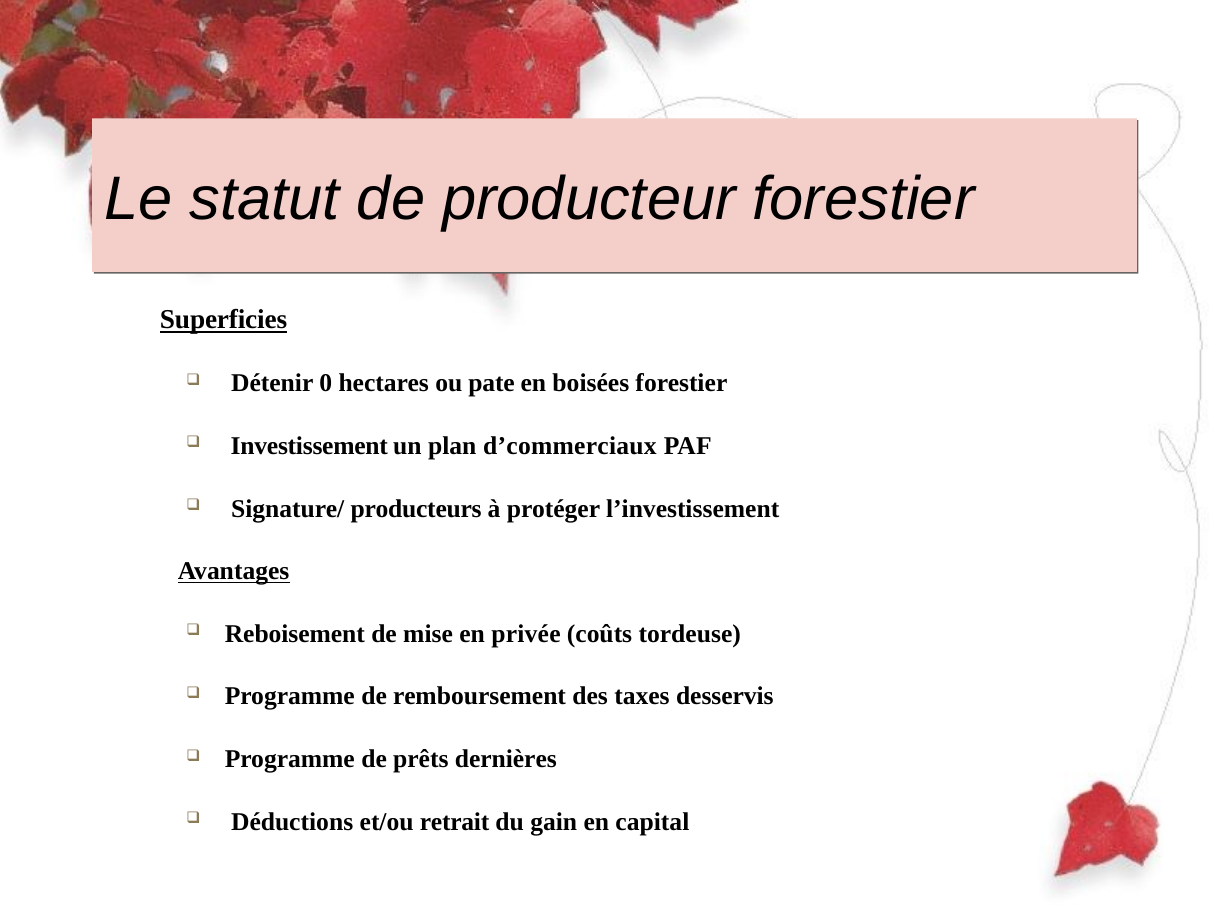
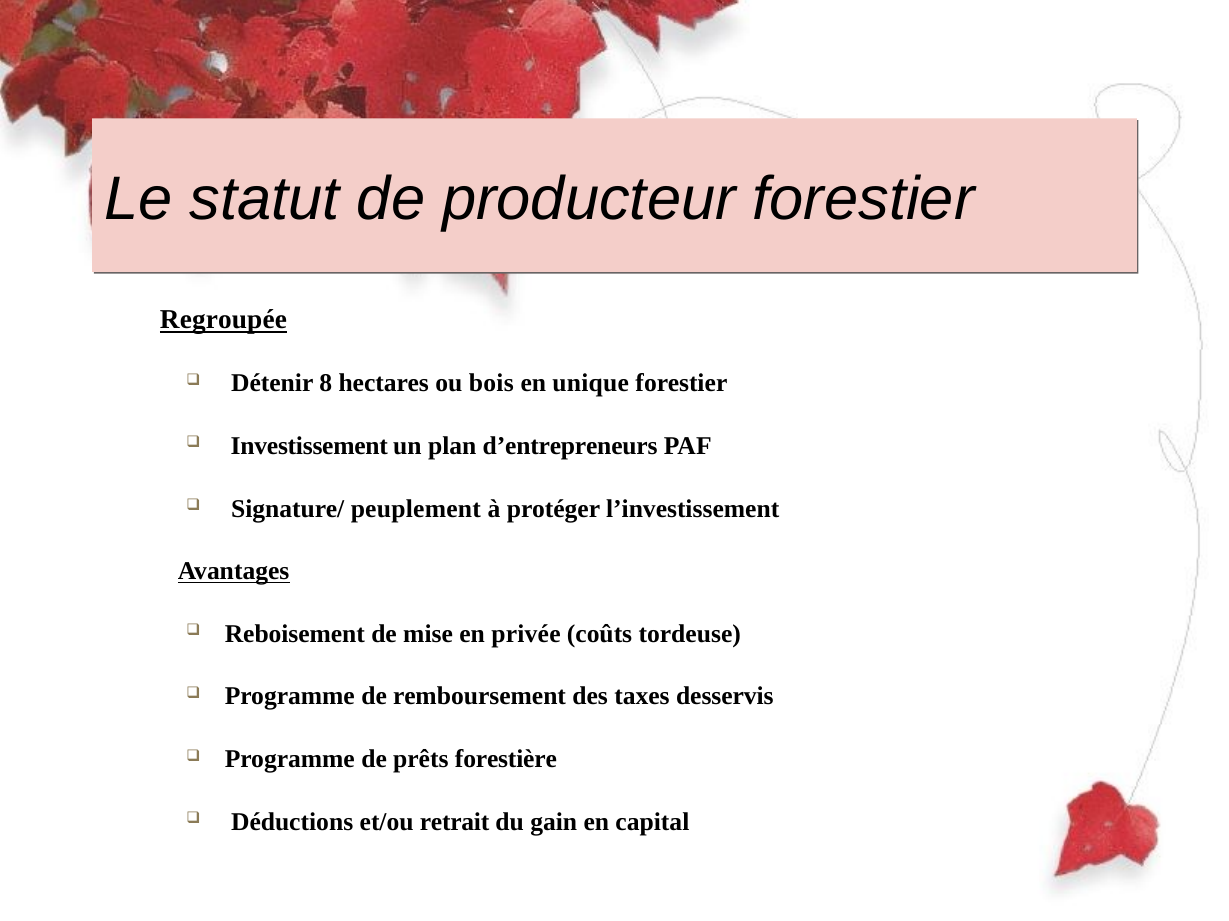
Superficies: Superficies -> Regroupée
0: 0 -> 8
pate: pate -> bois
boisées: boisées -> unique
d’commerciaux: d’commerciaux -> d’entrepreneurs
producteurs: producteurs -> peuplement
dernières: dernières -> forestière
